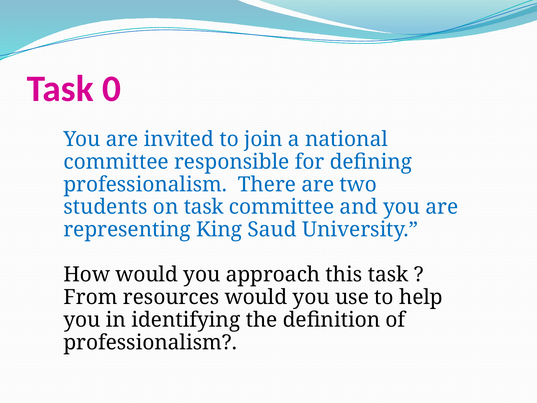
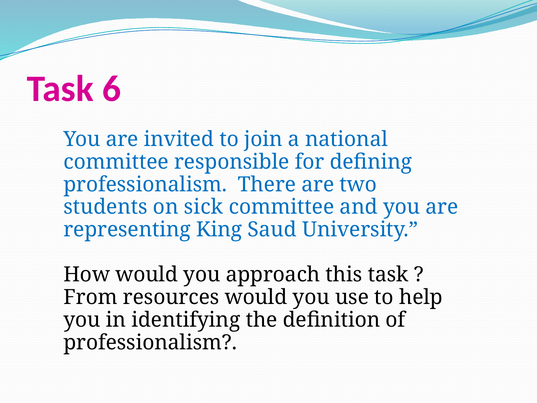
0: 0 -> 6
on task: task -> sick
